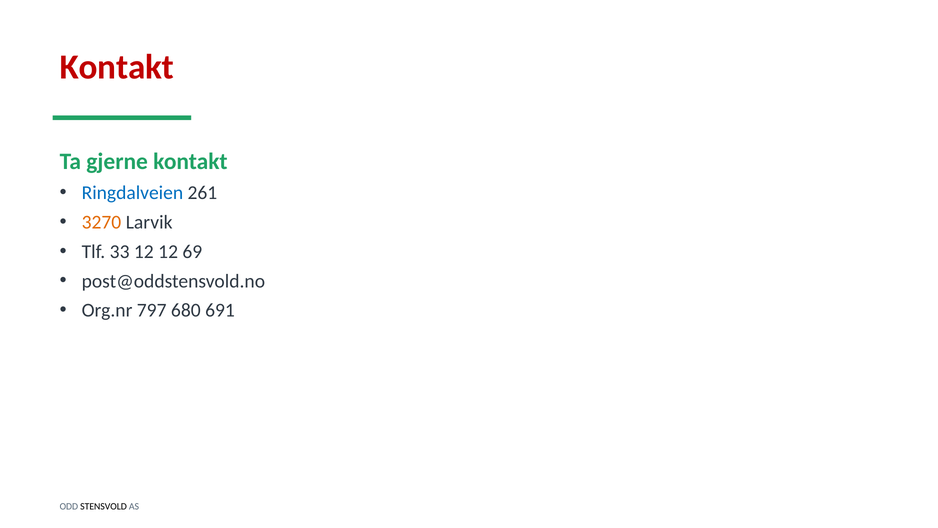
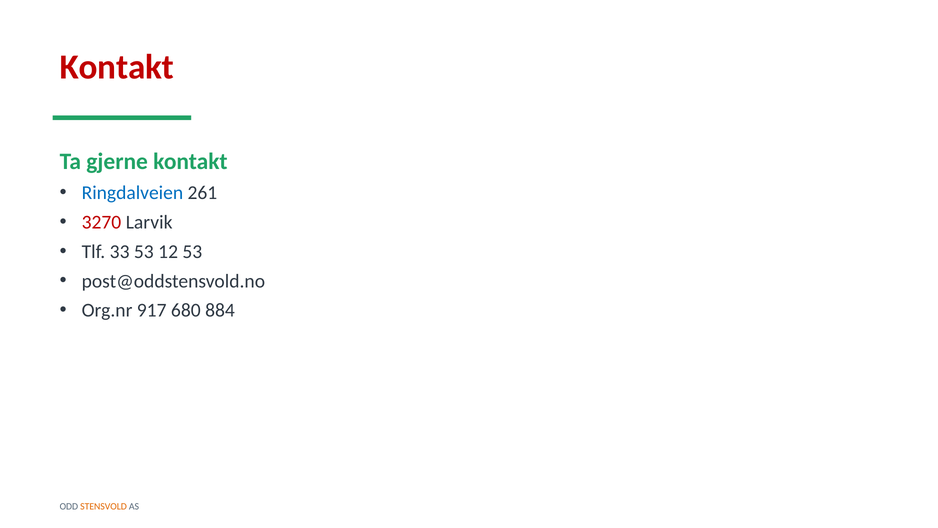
3270 colour: orange -> red
33 12: 12 -> 53
12 69: 69 -> 53
797: 797 -> 917
691: 691 -> 884
STENSVOLD colour: black -> orange
